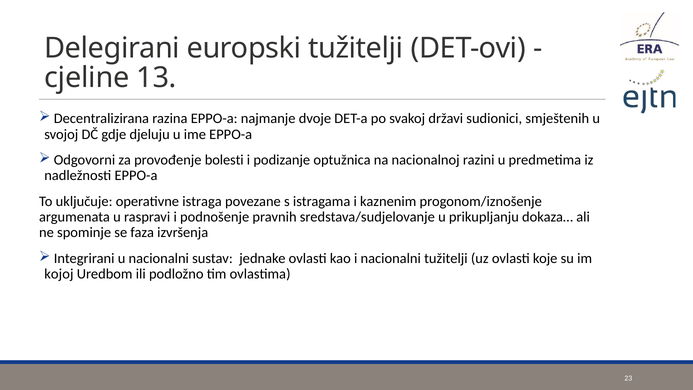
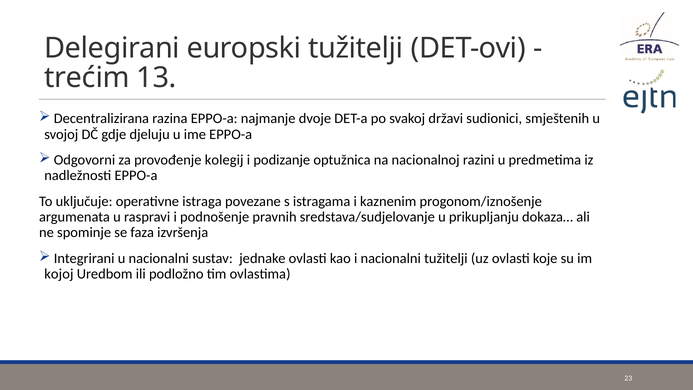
cjeline: cjeline -> trećim
bolesti: bolesti -> kolegij
